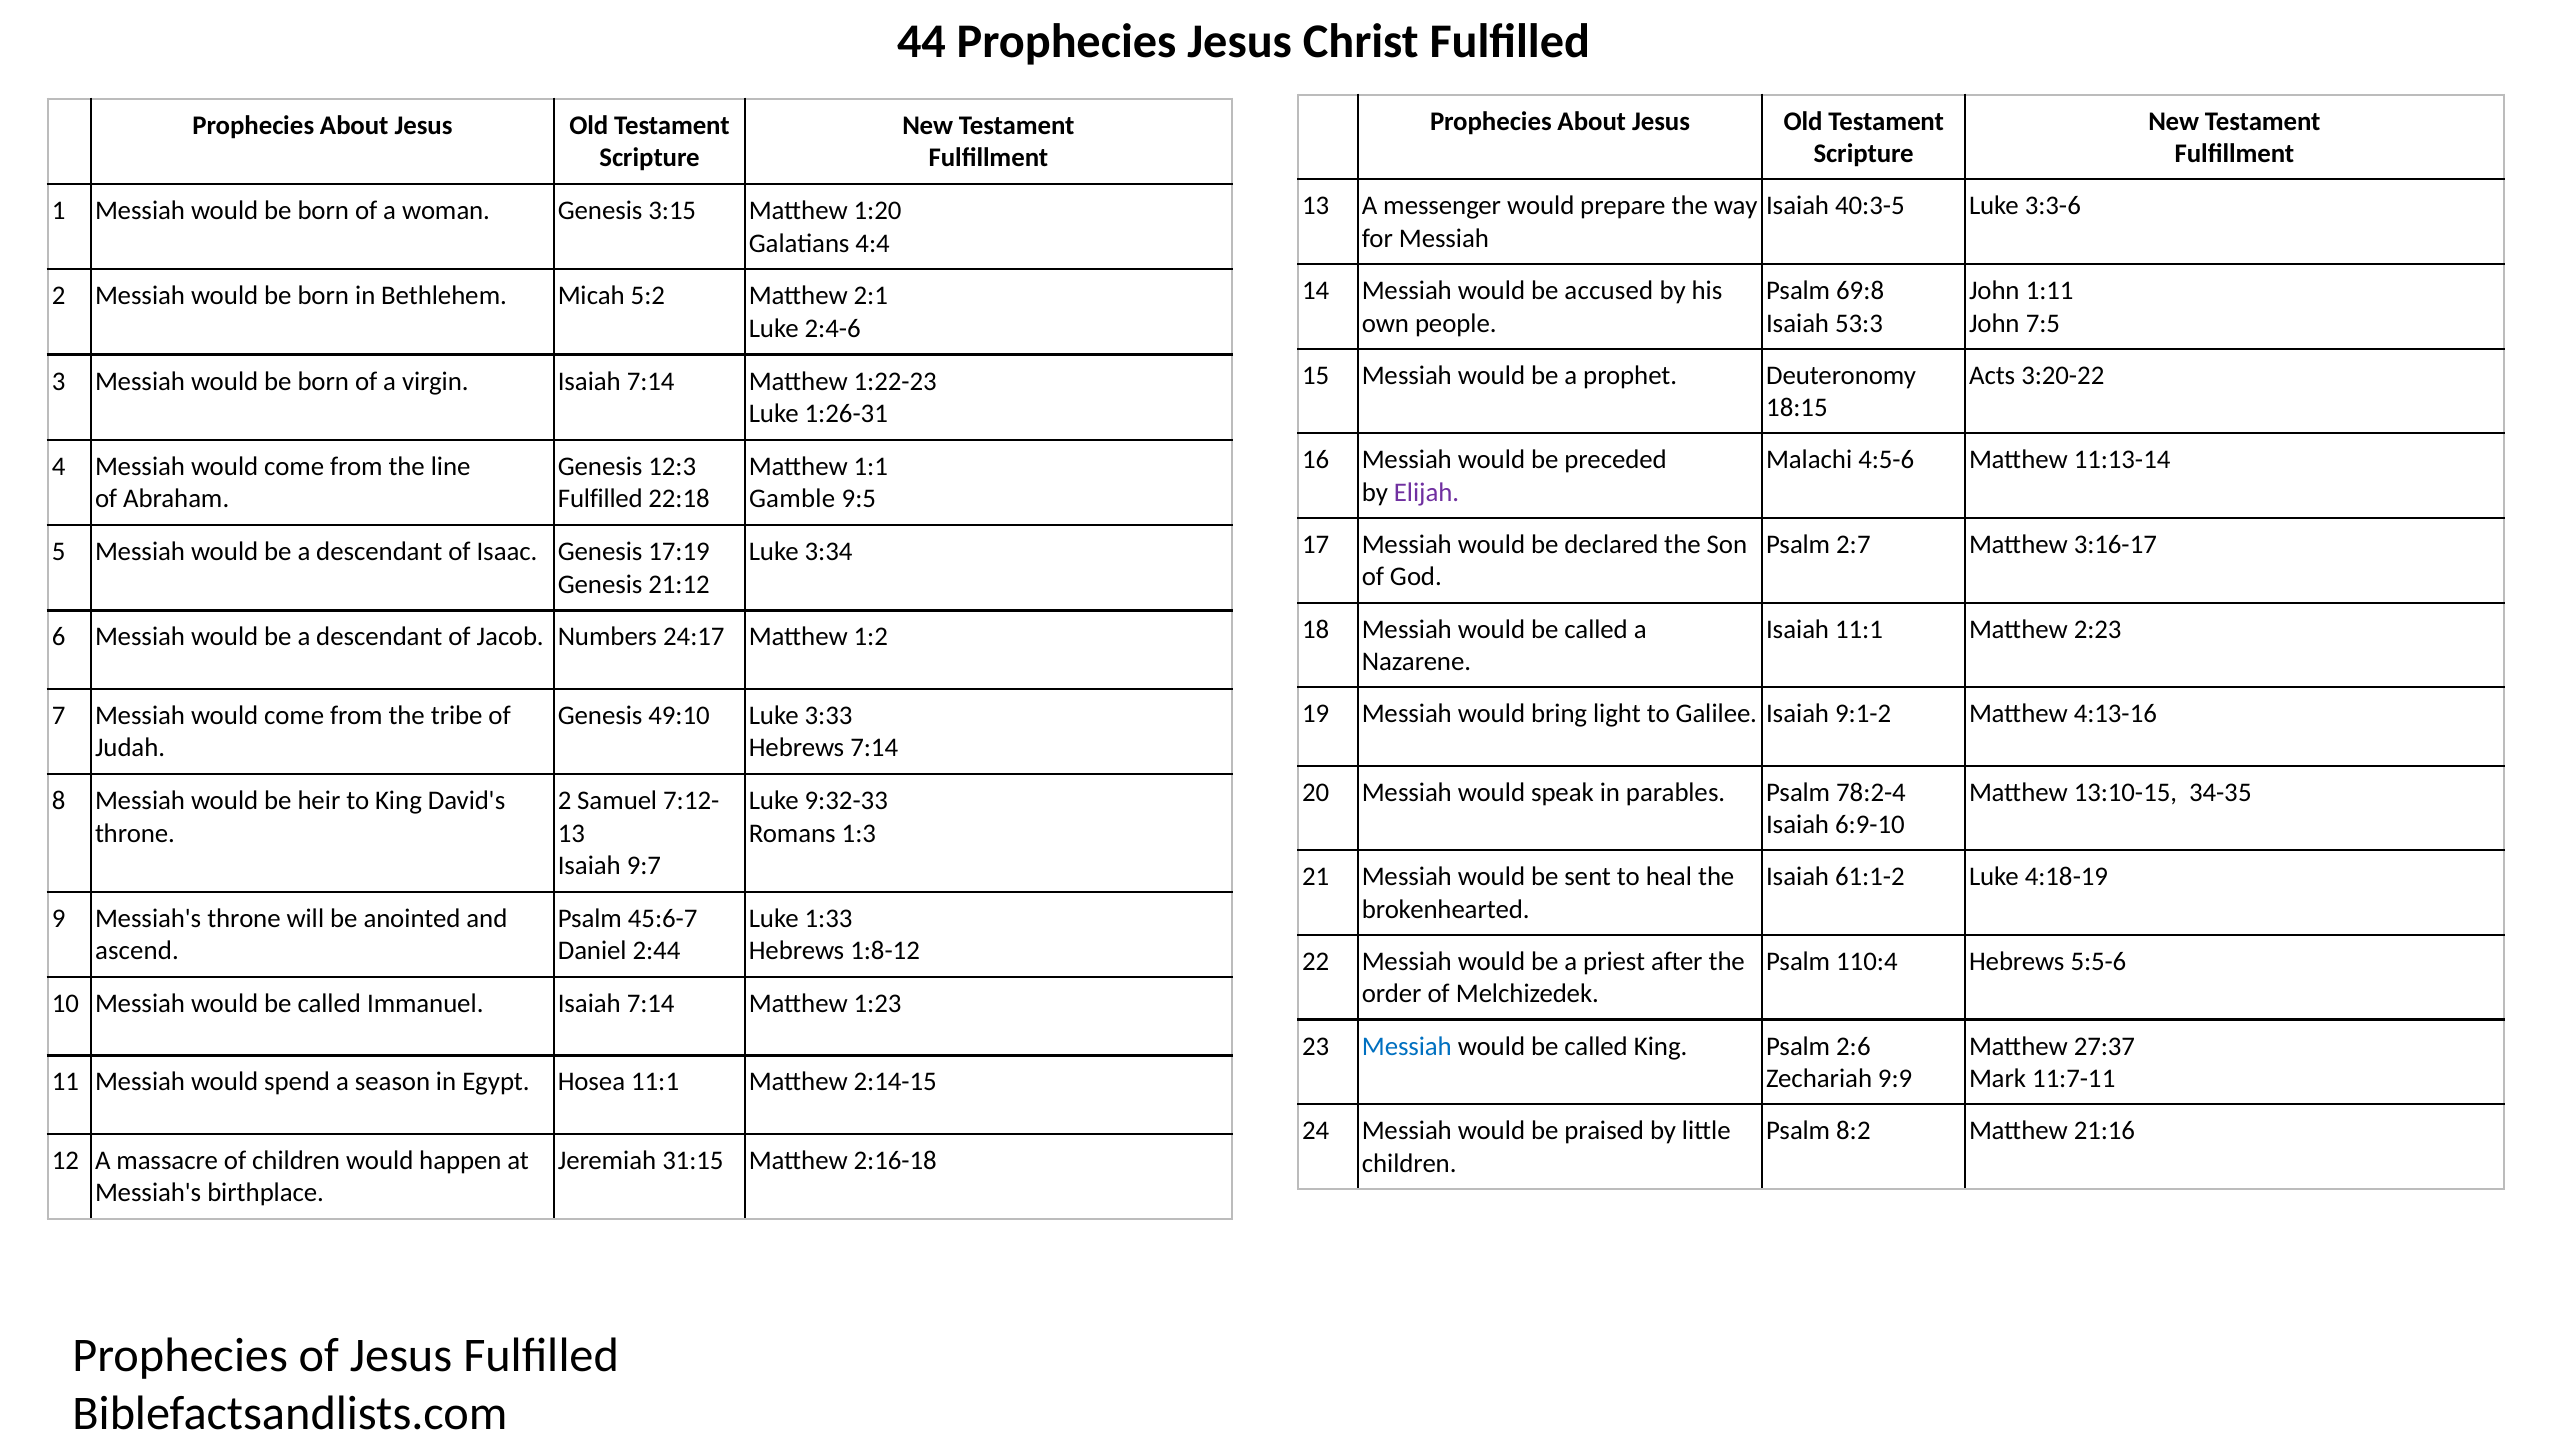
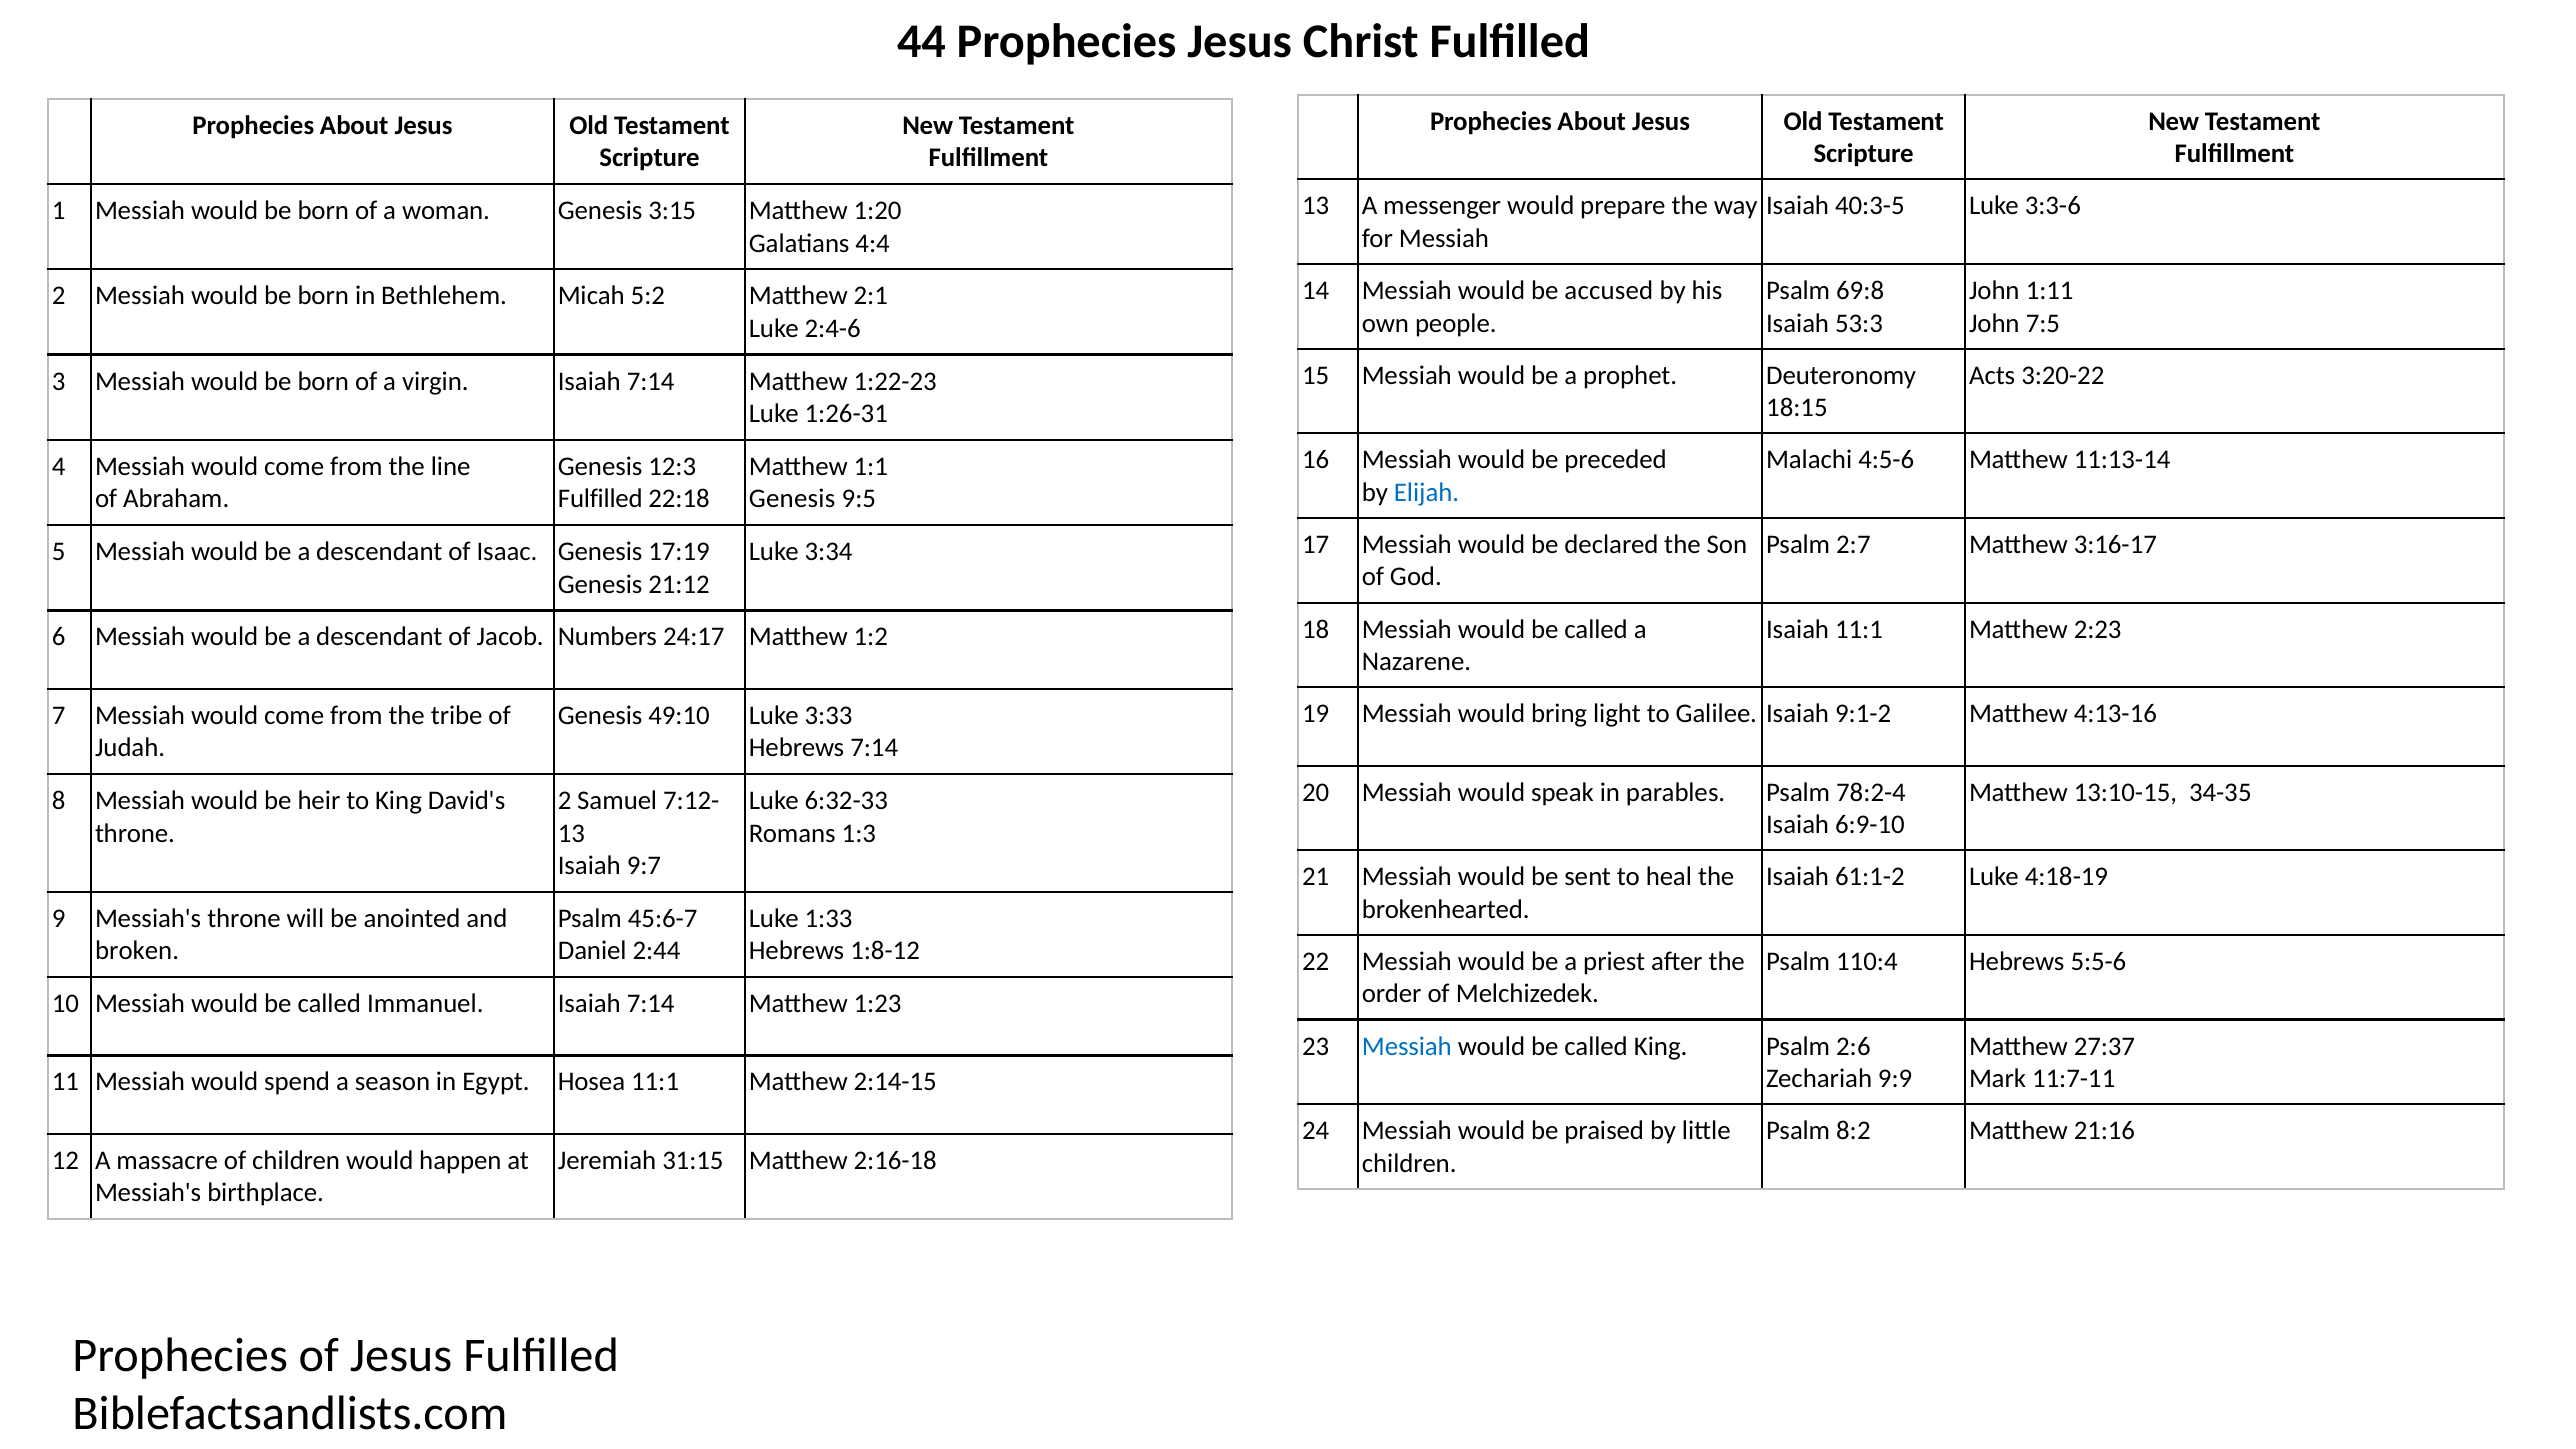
Elijah colour: purple -> blue
Gamble at (792, 499): Gamble -> Genesis
9:32-33: 9:32-33 -> 6:32-33
ascend: ascend -> broken
